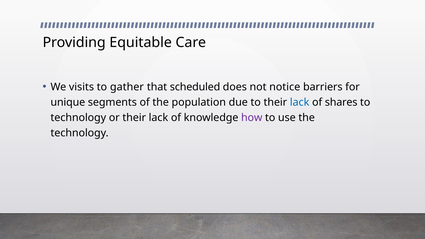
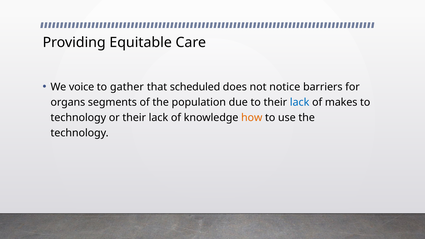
visits: visits -> voice
unique: unique -> organs
shares: shares -> makes
how colour: purple -> orange
